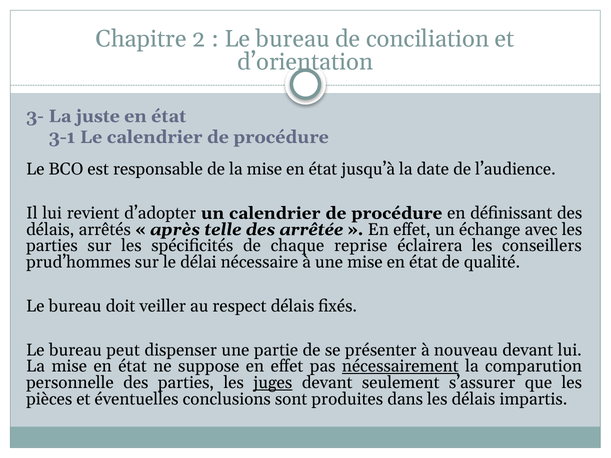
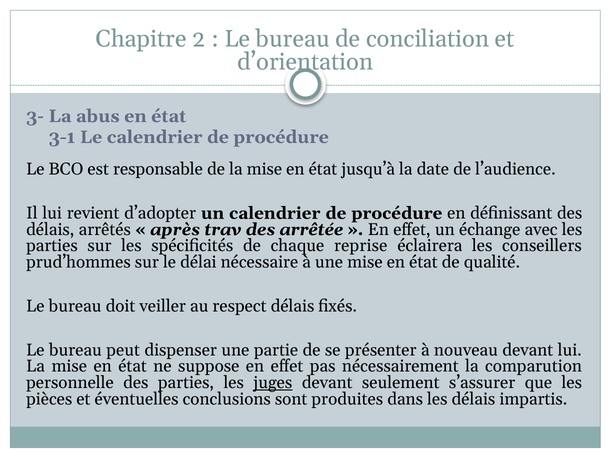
juste: juste -> abus
telle: telle -> trav
nécessairement underline: present -> none
